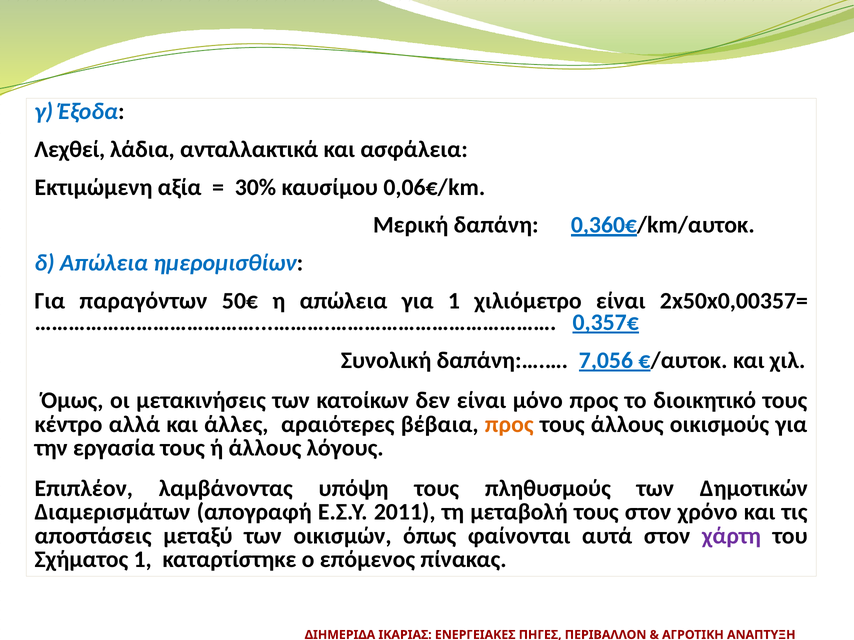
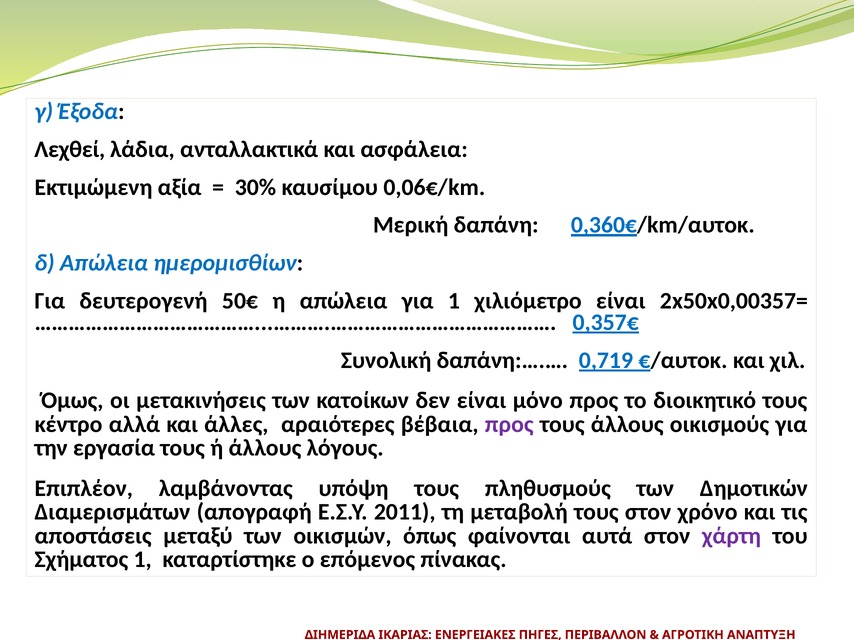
παραγόντων: παραγόντων -> δευτερογενή
7,056: 7,056 -> 0,719
προς at (509, 425) colour: orange -> purple
